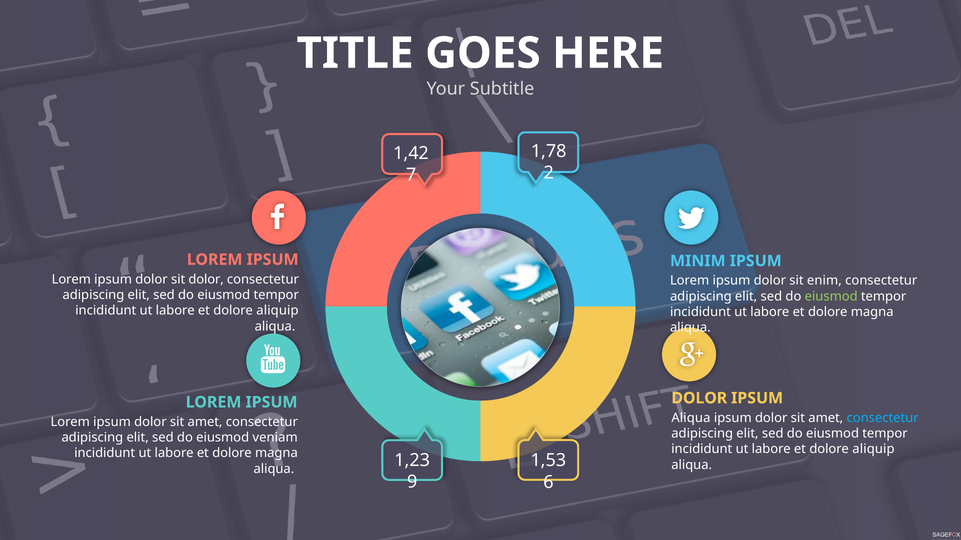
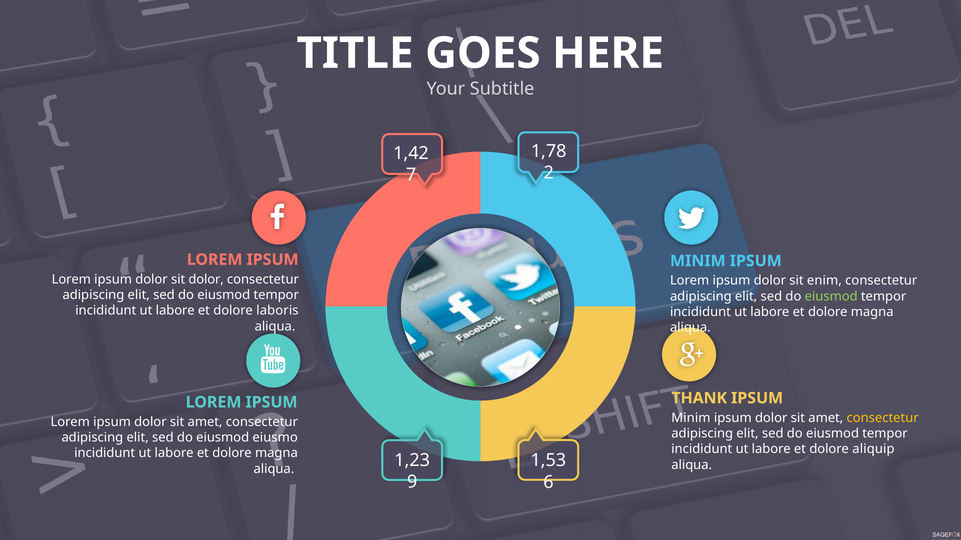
aliquip at (277, 311): aliquip -> laboris
DOLOR at (699, 398): DOLOR -> THANK
Aliqua at (691, 418): Aliqua -> Minim
consectetur at (883, 418) colour: light blue -> yellow
veniam: veniam -> eiusmo
